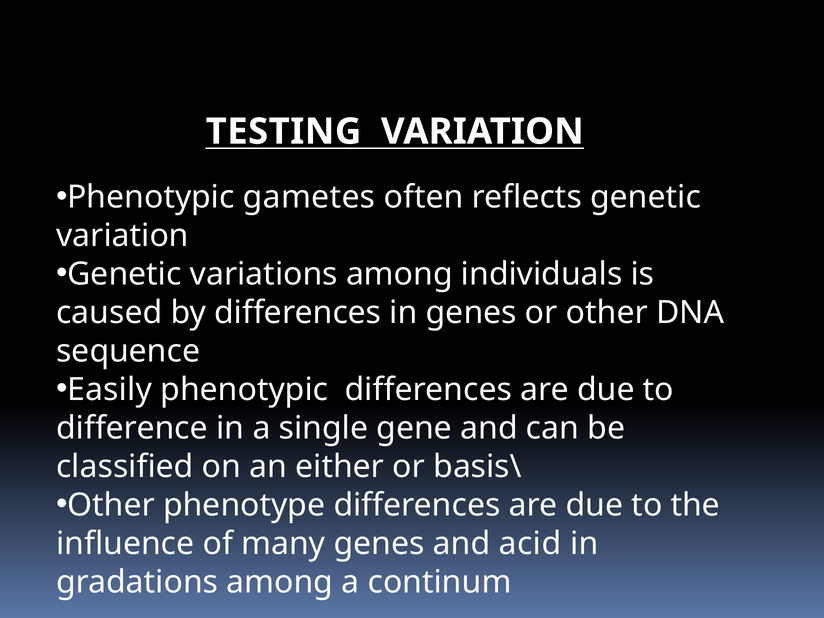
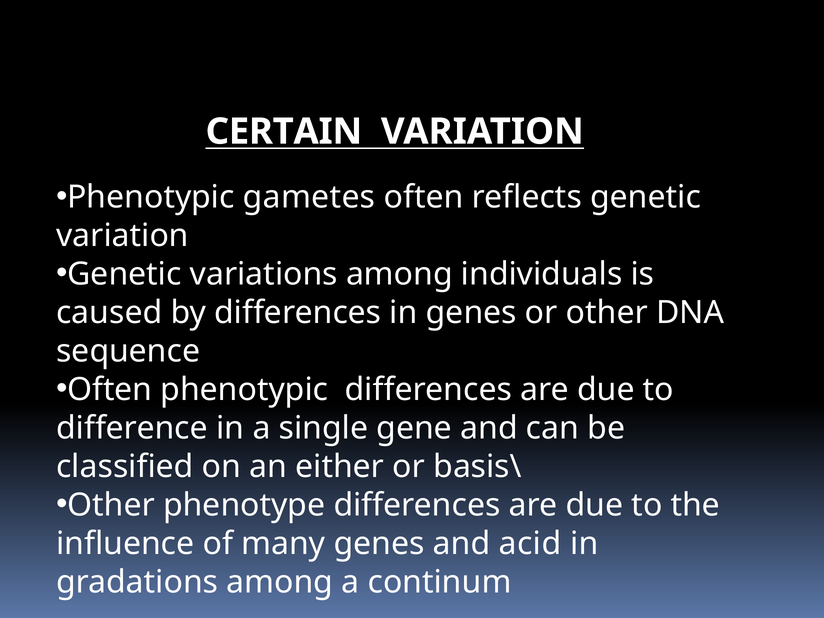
TESTING: TESTING -> CERTAIN
Easily at (110, 390): Easily -> Often
